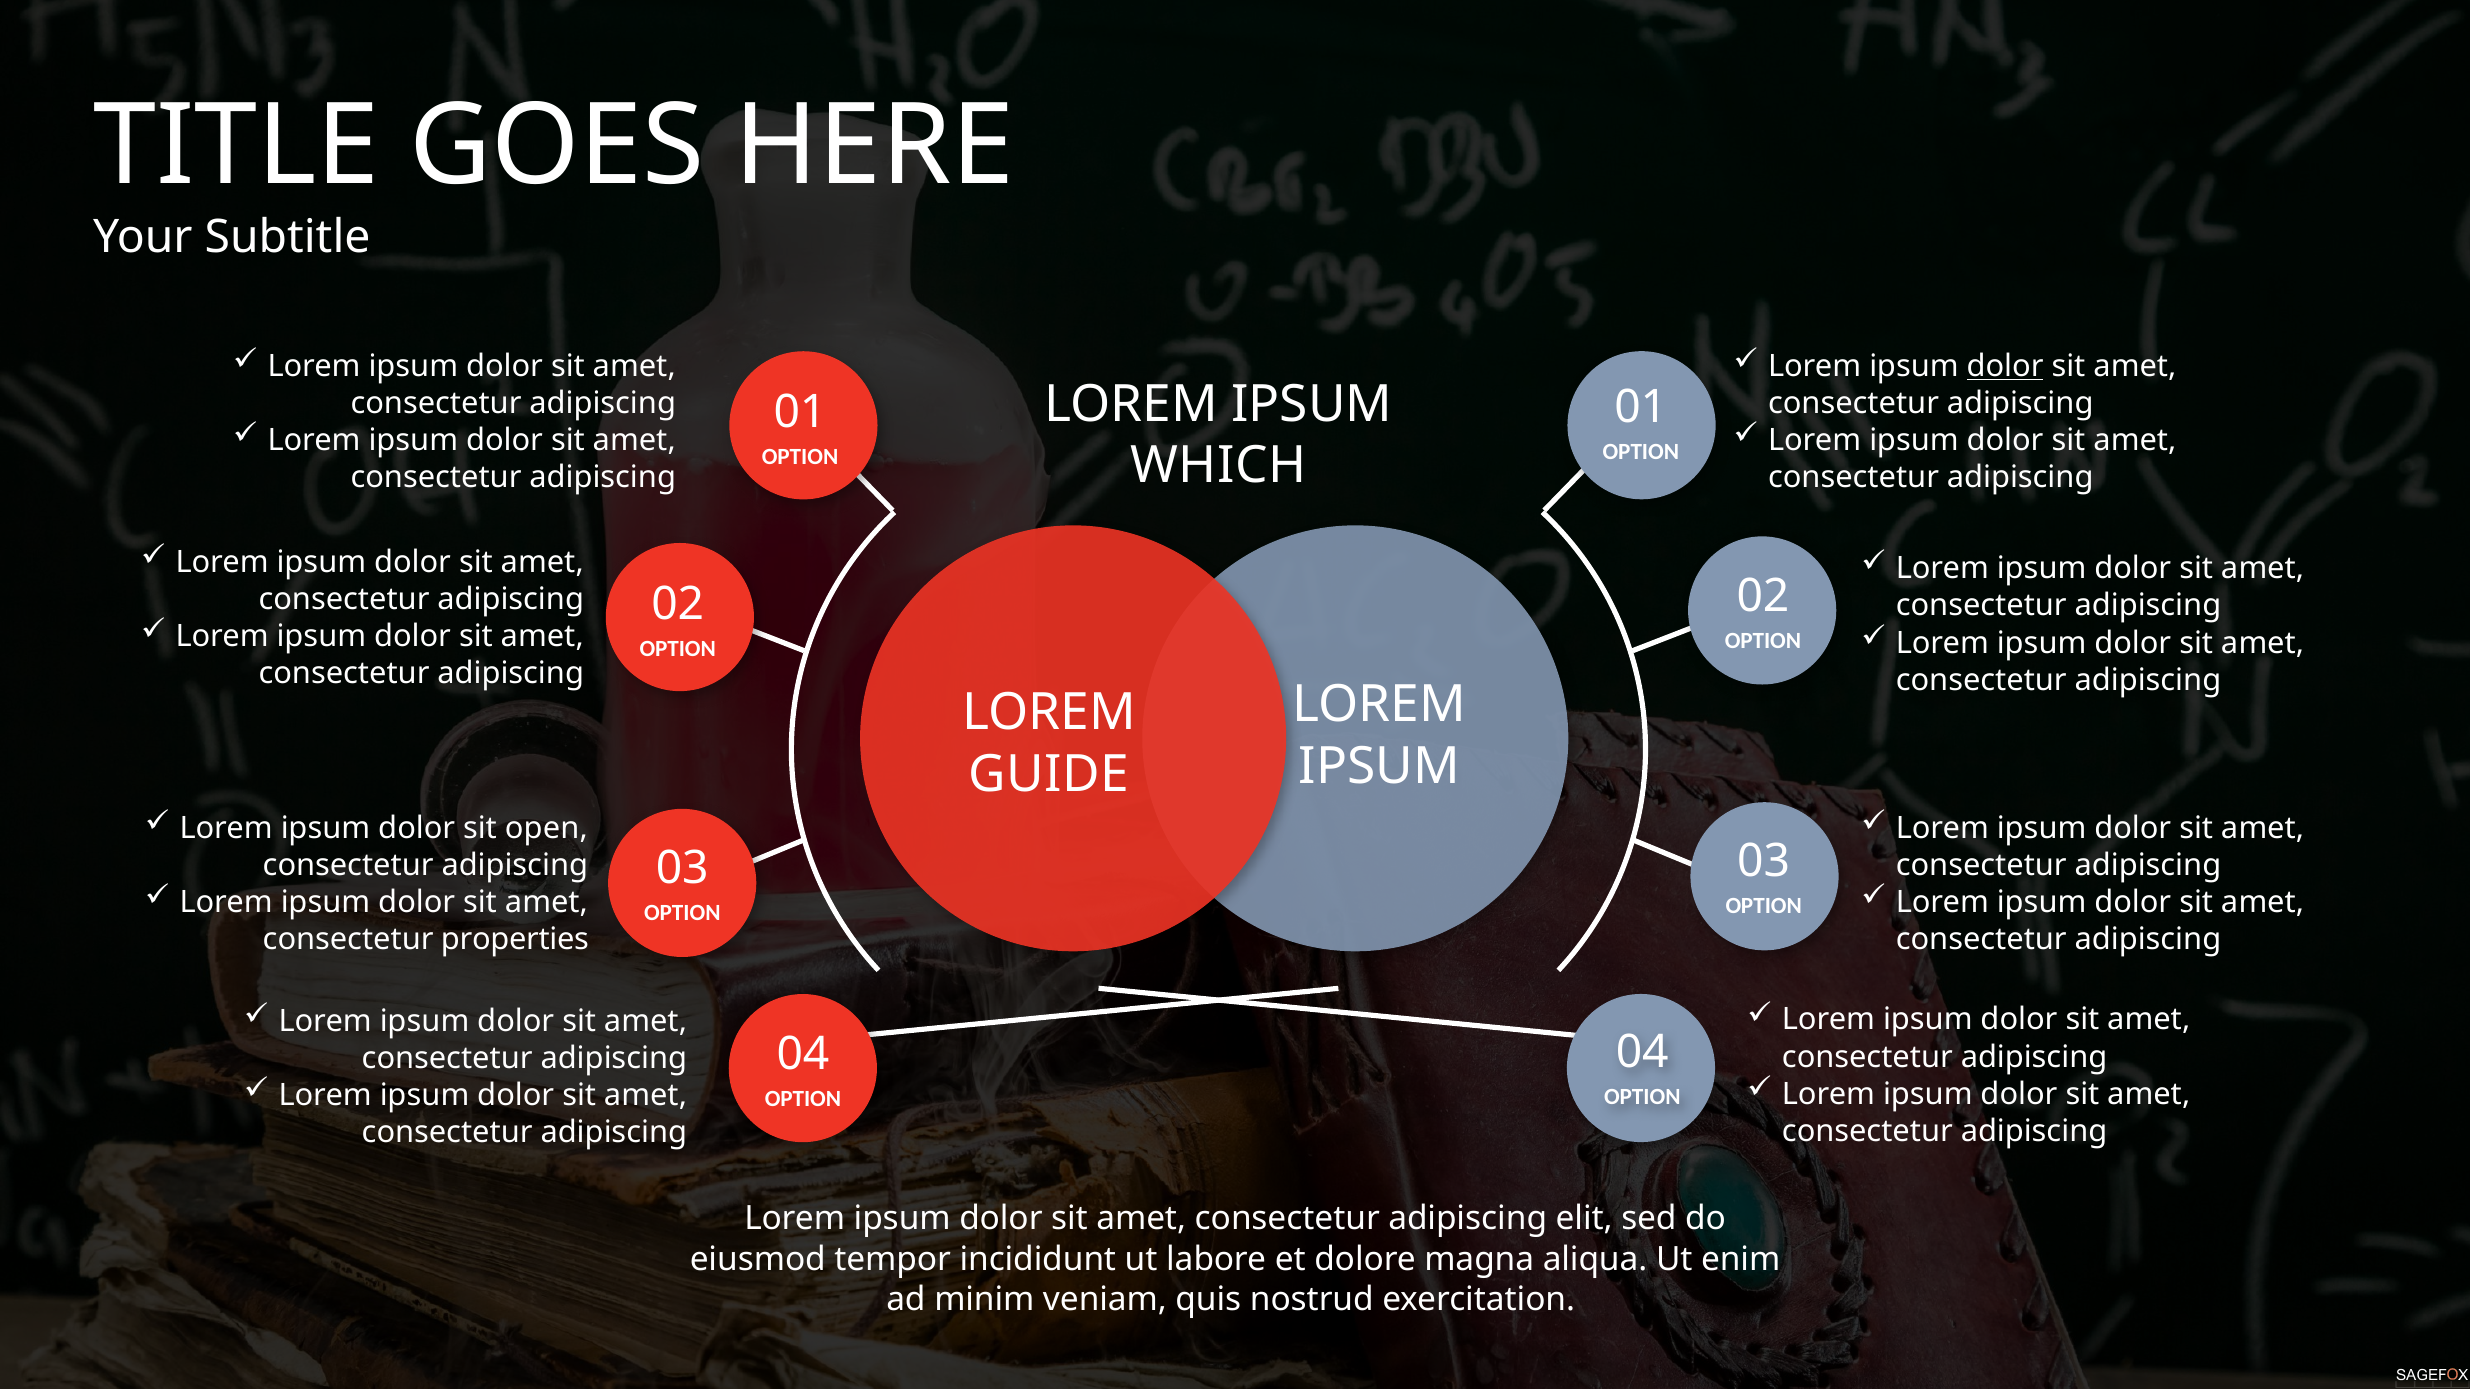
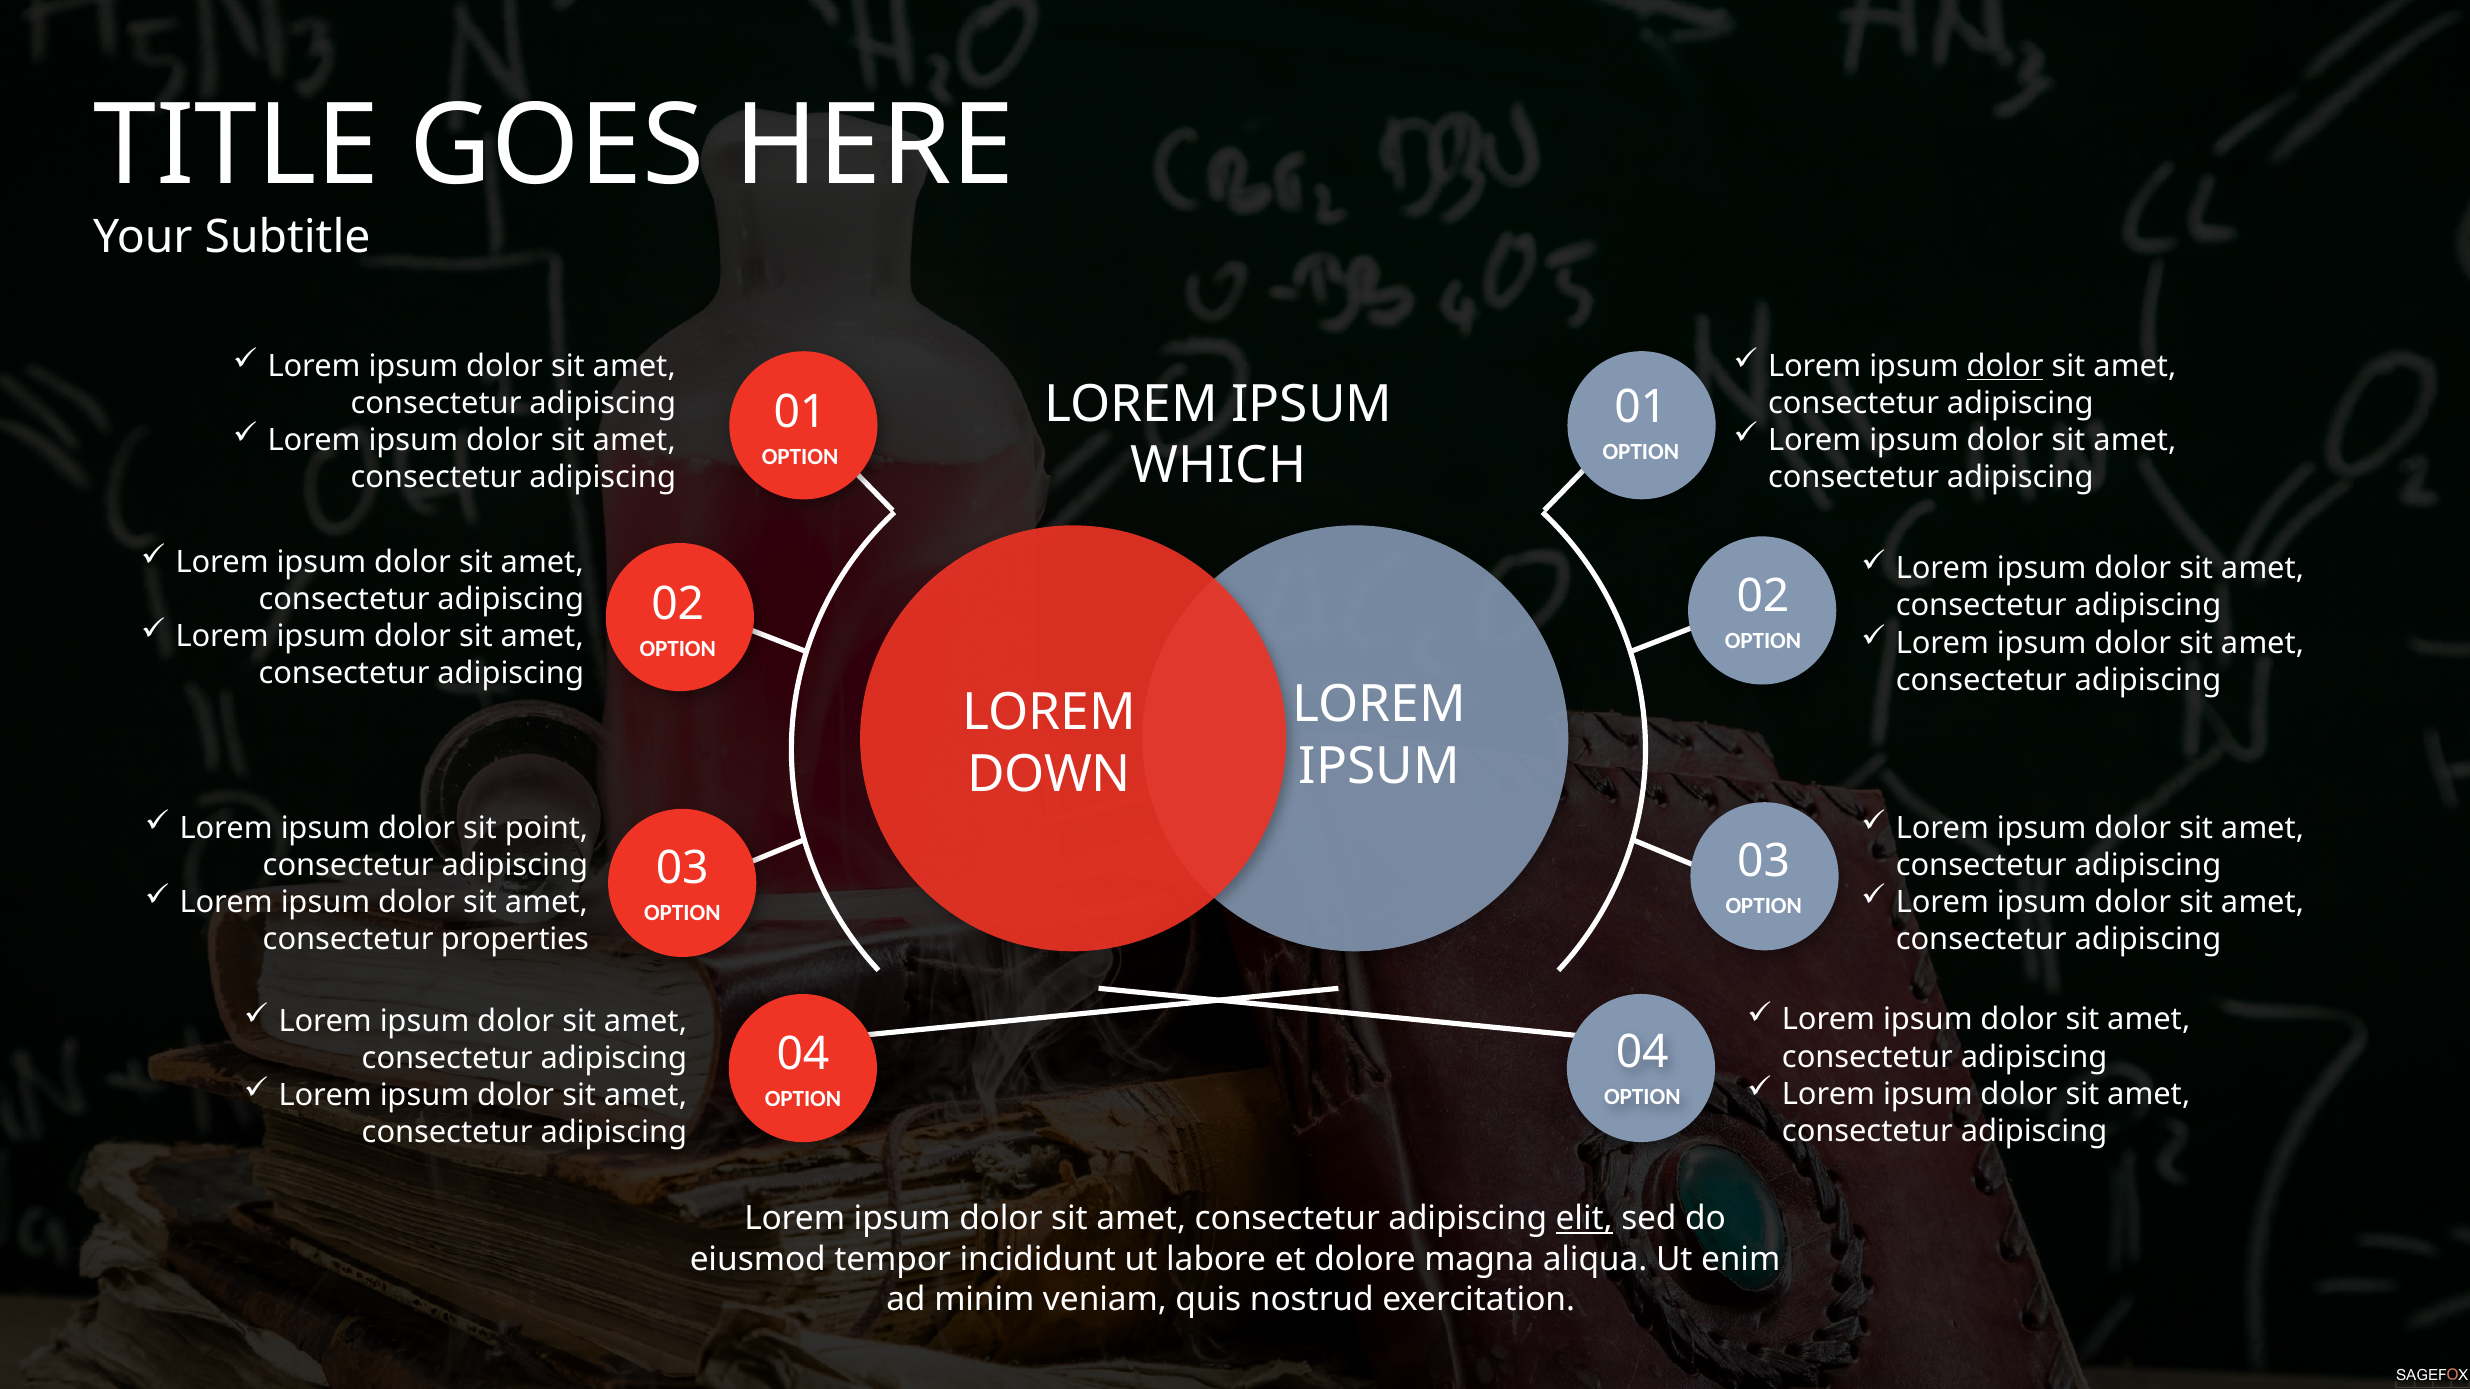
GUIDE: GUIDE -> DOWN
open: open -> point
elit underline: none -> present
